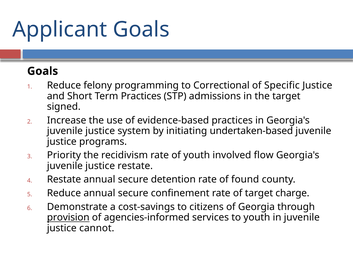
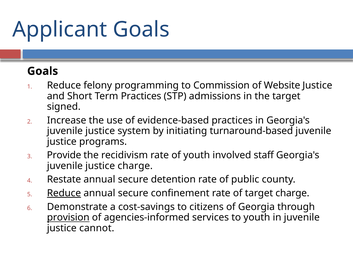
Correctional: Correctional -> Commission
Specific: Specific -> Website
undertaken-based: undertaken-based -> turnaround-based
Priority: Priority -> Provide
flow: flow -> staff
justice restate: restate -> charge
found: found -> public
Reduce at (64, 193) underline: none -> present
